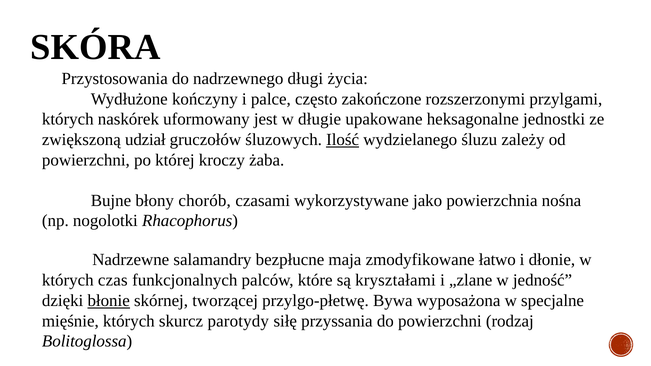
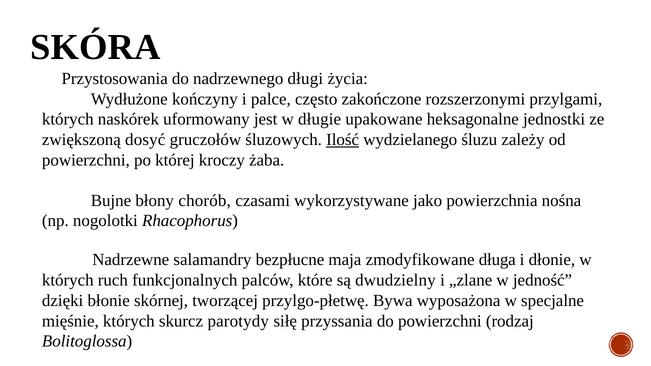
udział: udział -> dosyć
łatwo: łatwo -> długa
czas: czas -> ruch
kryształami: kryształami -> dwudzielny
błonie underline: present -> none
